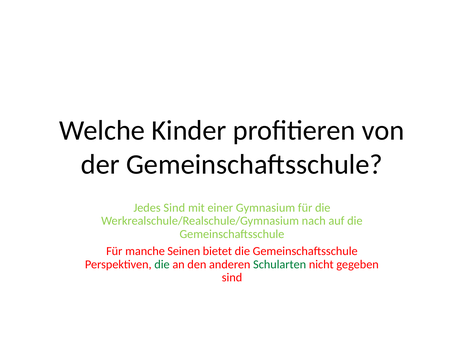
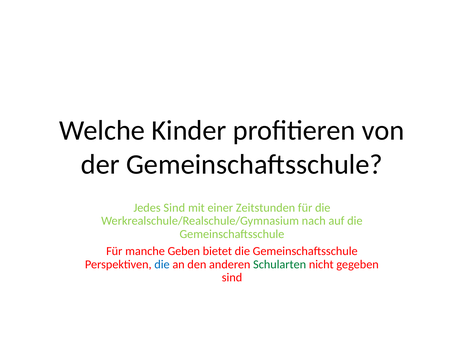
Gymnasium: Gymnasium -> Zeitstunden
Seinen: Seinen -> Geben
die at (162, 264) colour: green -> blue
